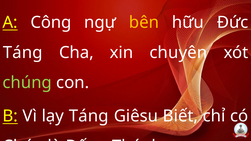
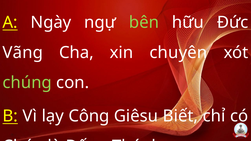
Công: Công -> Ngày
bên colour: yellow -> light green
Táng at (23, 53): Táng -> Vãng
lạy Táng: Táng -> Công
